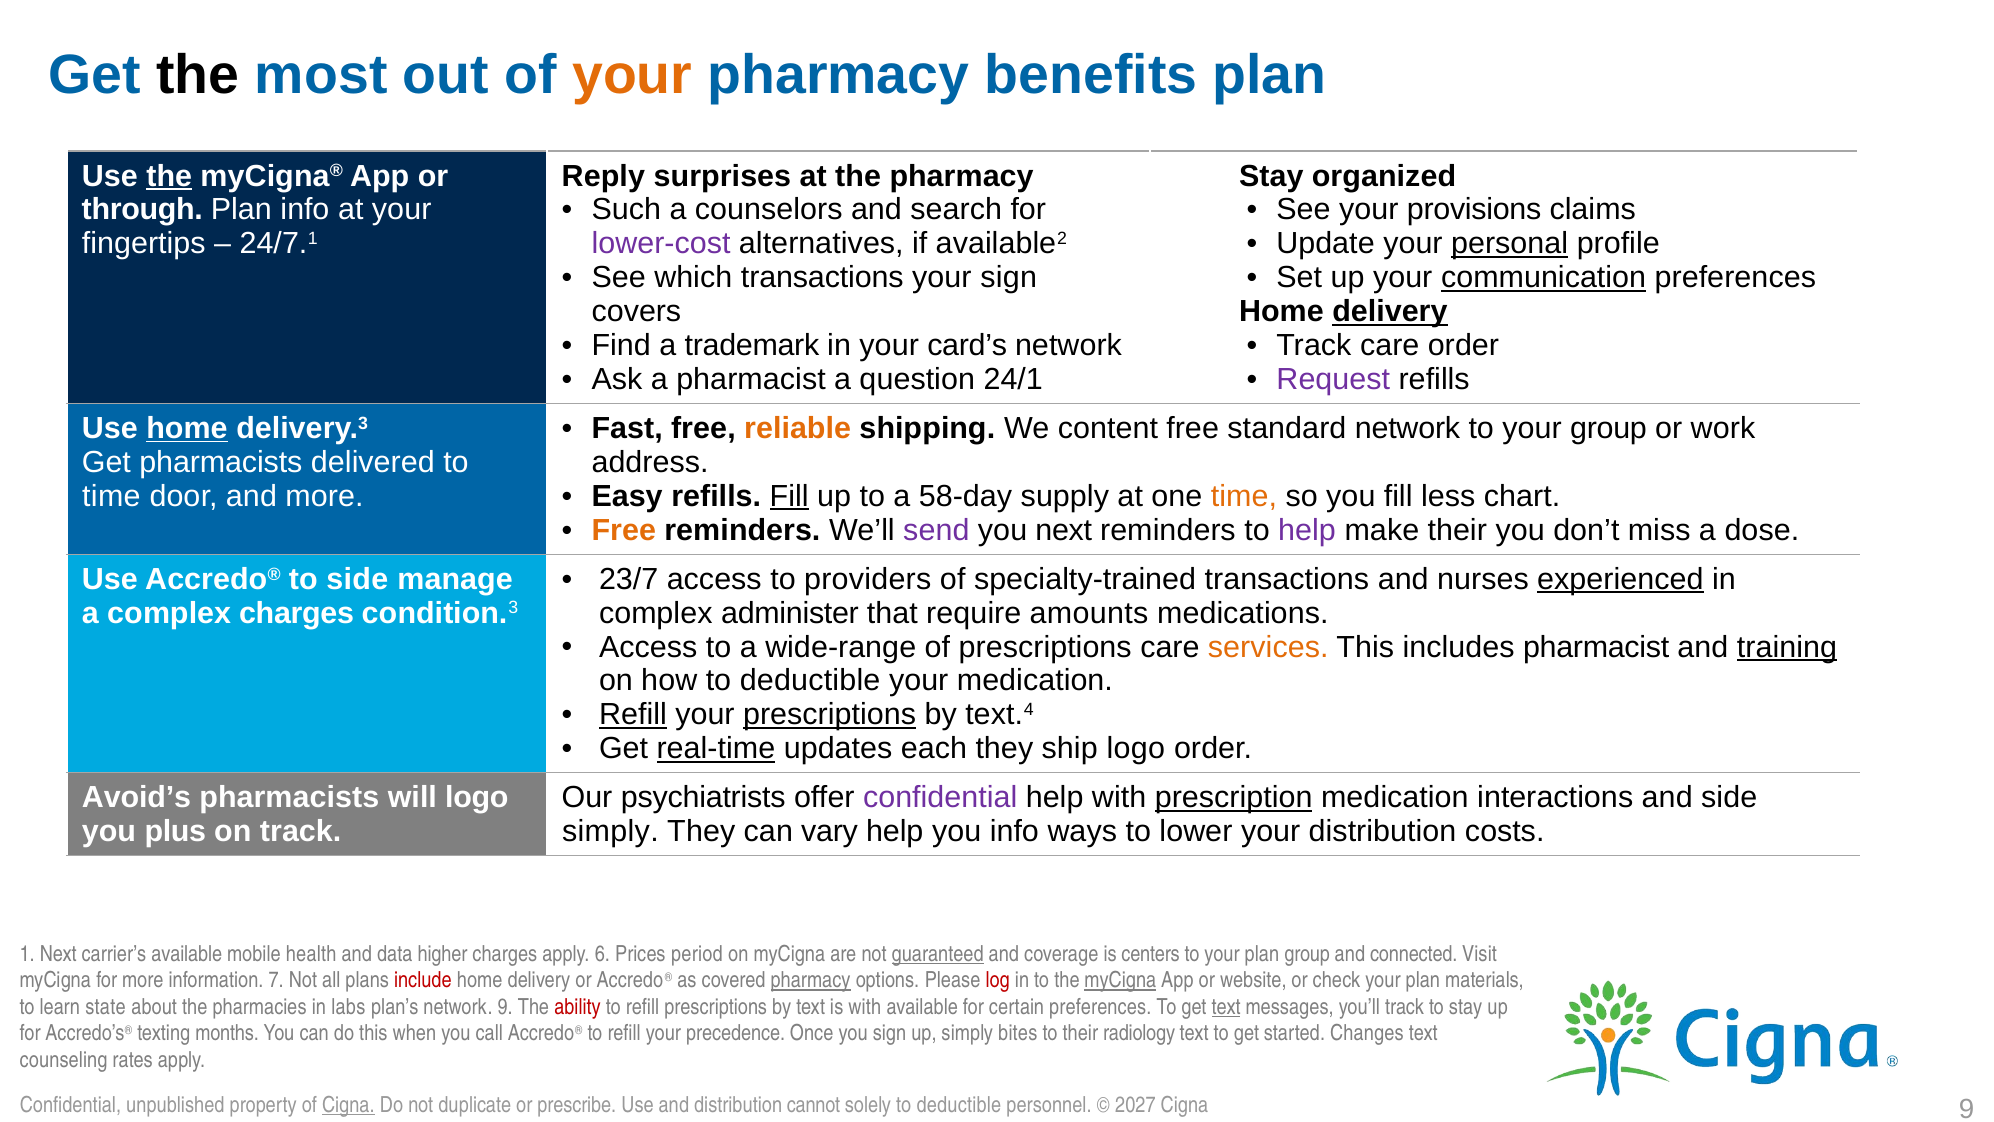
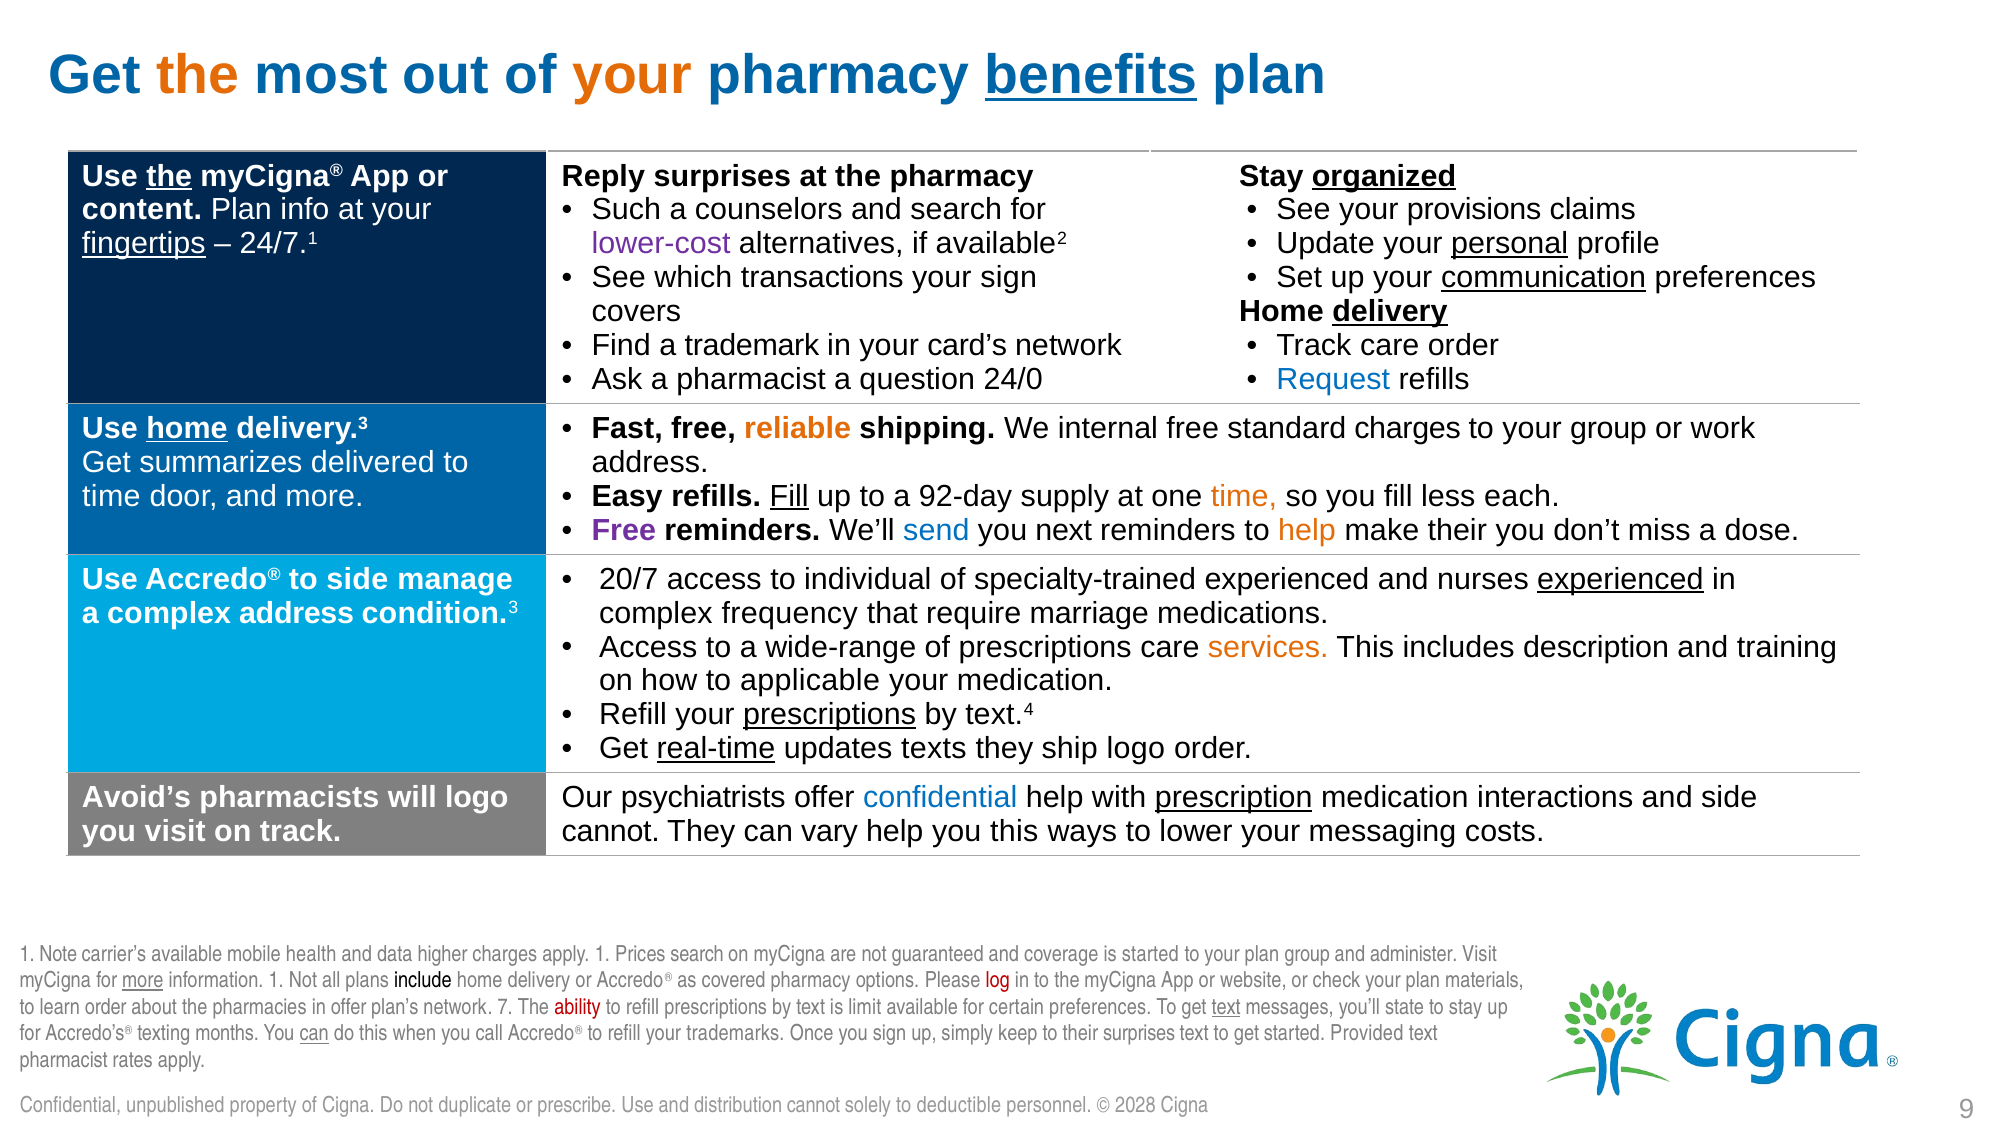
the at (198, 75) colour: black -> orange
benefits underline: none -> present
organized underline: none -> present
through: through -> content
fingertips underline: none -> present
24/1: 24/1 -> 24/0
Request colour: purple -> blue
content: content -> internal
standard network: network -> charges
Get pharmacists: pharmacists -> summarizes
58-day: 58-day -> 92-day
chart: chart -> each
Free at (624, 530) colour: orange -> purple
send colour: purple -> blue
help at (1307, 530) colour: purple -> orange
23/7: 23/7 -> 20/7
providers: providers -> individual
specialty-trained transactions: transactions -> experienced
complex charges: charges -> address
administer: administer -> frequency
amounts: amounts -> marriage
includes pharmacist: pharmacist -> description
training underline: present -> none
how to deductible: deductible -> applicable
Refill at (633, 715) underline: present -> none
each: each -> texts
confidential at (940, 797) colour: purple -> blue
you plus: plus -> visit
simply at (610, 831): simply -> cannot
you info: info -> this
your distribution: distribution -> messaging
1 Next: Next -> Note
apply 6: 6 -> 1
Prices period: period -> search
guaranteed underline: present -> none
is centers: centers -> started
connected: connected -> administer
more at (143, 980) underline: none -> present
information 7: 7 -> 1
include colour: red -> black
pharmacy at (811, 980) underline: present -> none
myCigna at (1120, 980) underline: present -> none
learn state: state -> order
in labs: labs -> offer
network 9: 9 -> 7
is with: with -> limit
you’ll track: track -> state
can at (314, 1033) underline: none -> present
precedence: precedence -> trademarks
bites: bites -> keep
their radiology: radiology -> surprises
Changes: Changes -> Provided
counseling at (64, 1060): counseling -> pharmacist
Cigna at (348, 1105) underline: present -> none
2027: 2027 -> 2028
